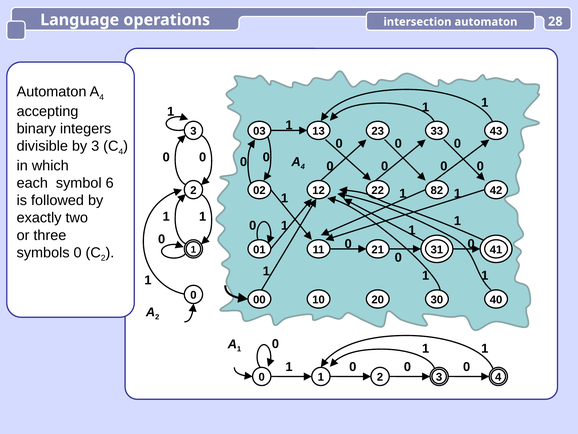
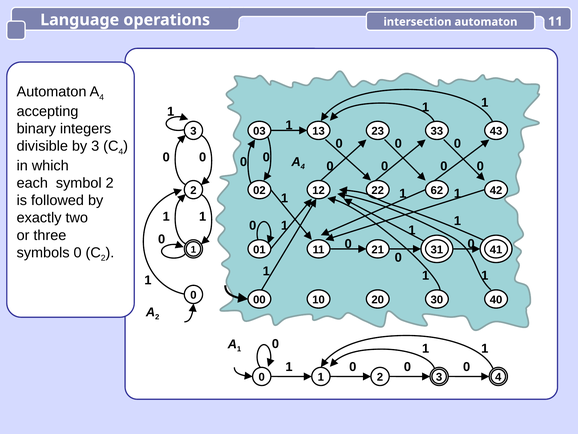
automaton 28: 28 -> 11
symbol 6: 6 -> 2
82: 82 -> 62
